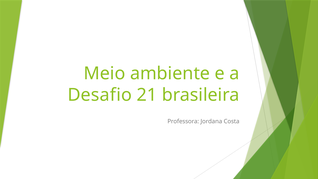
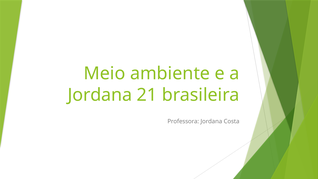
Desafio at (100, 95): Desafio -> Jordana
